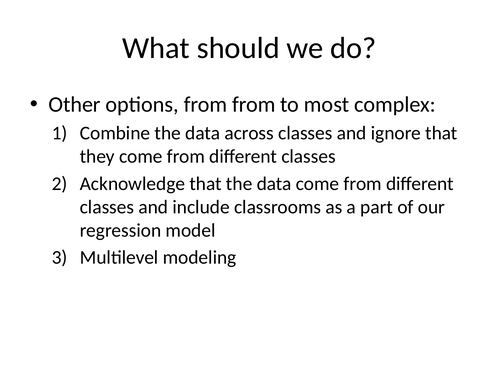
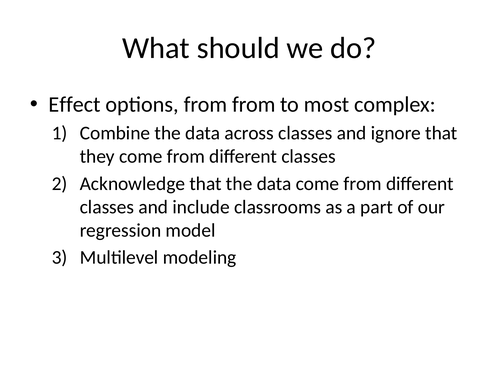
Other: Other -> Effect
